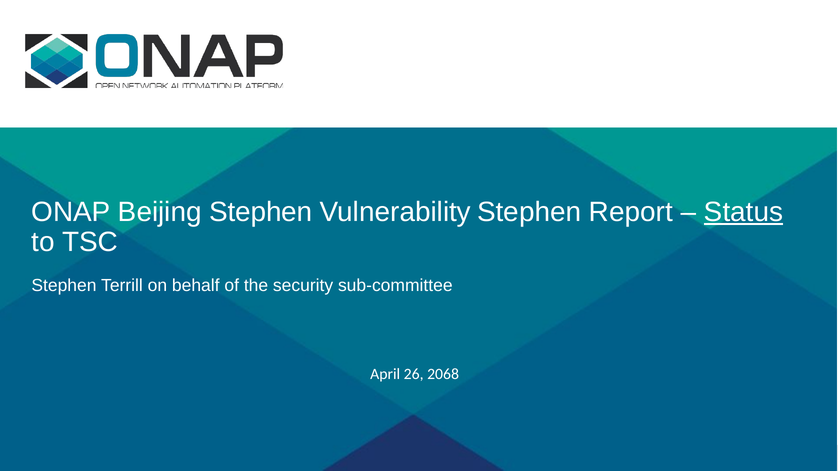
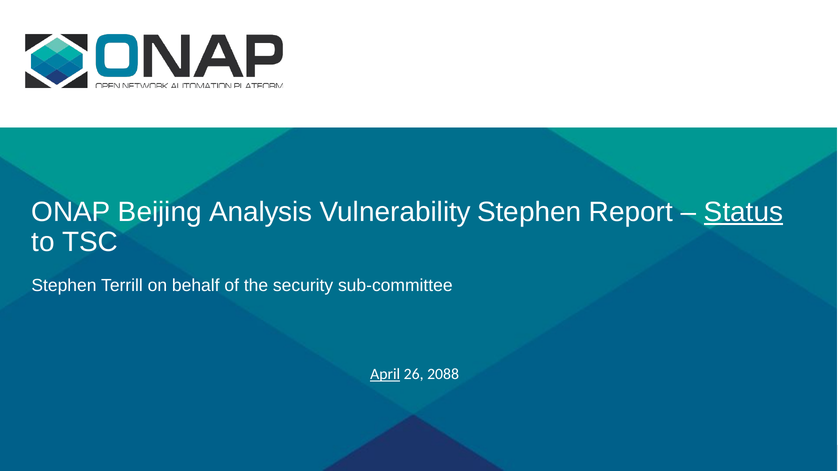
Beijing Stephen: Stephen -> Analysis
April underline: none -> present
2068: 2068 -> 2088
